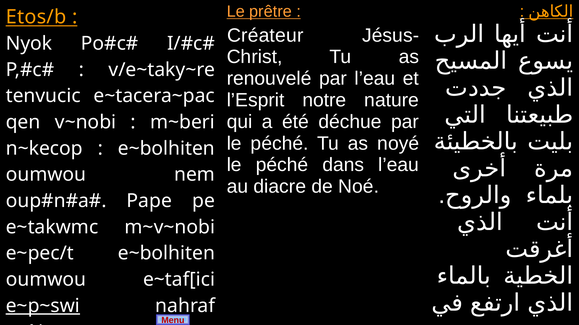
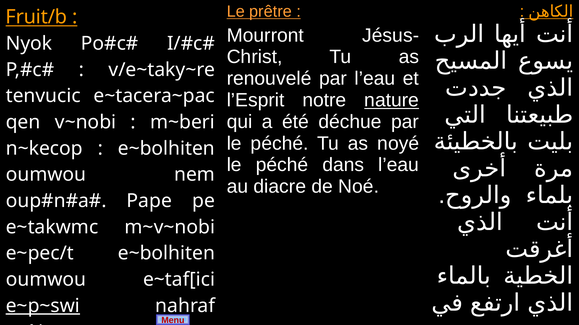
Etos/b: Etos/b -> Fruit/b
Créateur: Créateur -> Mourront
nature underline: none -> present
